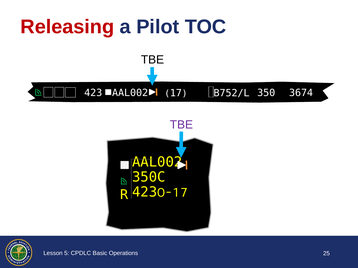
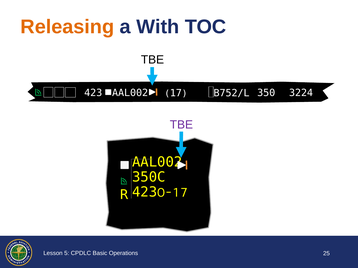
Releasing colour: red -> orange
Pilot: Pilot -> With
3674: 3674 -> 3224
